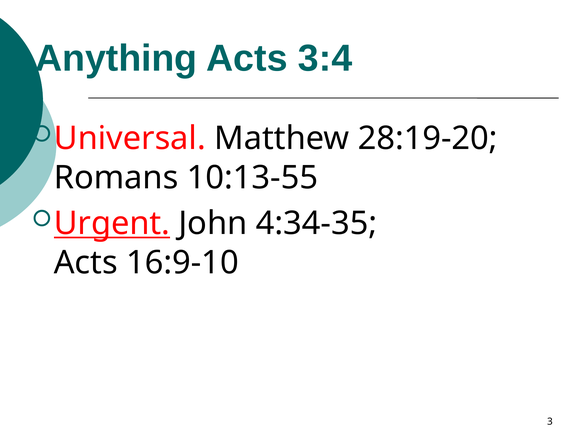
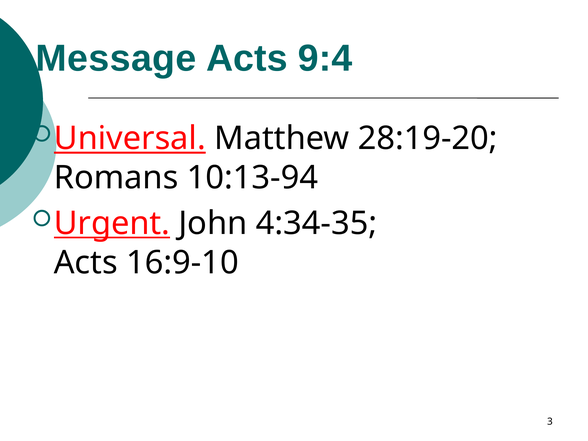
Anything: Anything -> Message
3:4: 3:4 -> 9:4
Universal underline: none -> present
10:13-55: 10:13-55 -> 10:13-94
